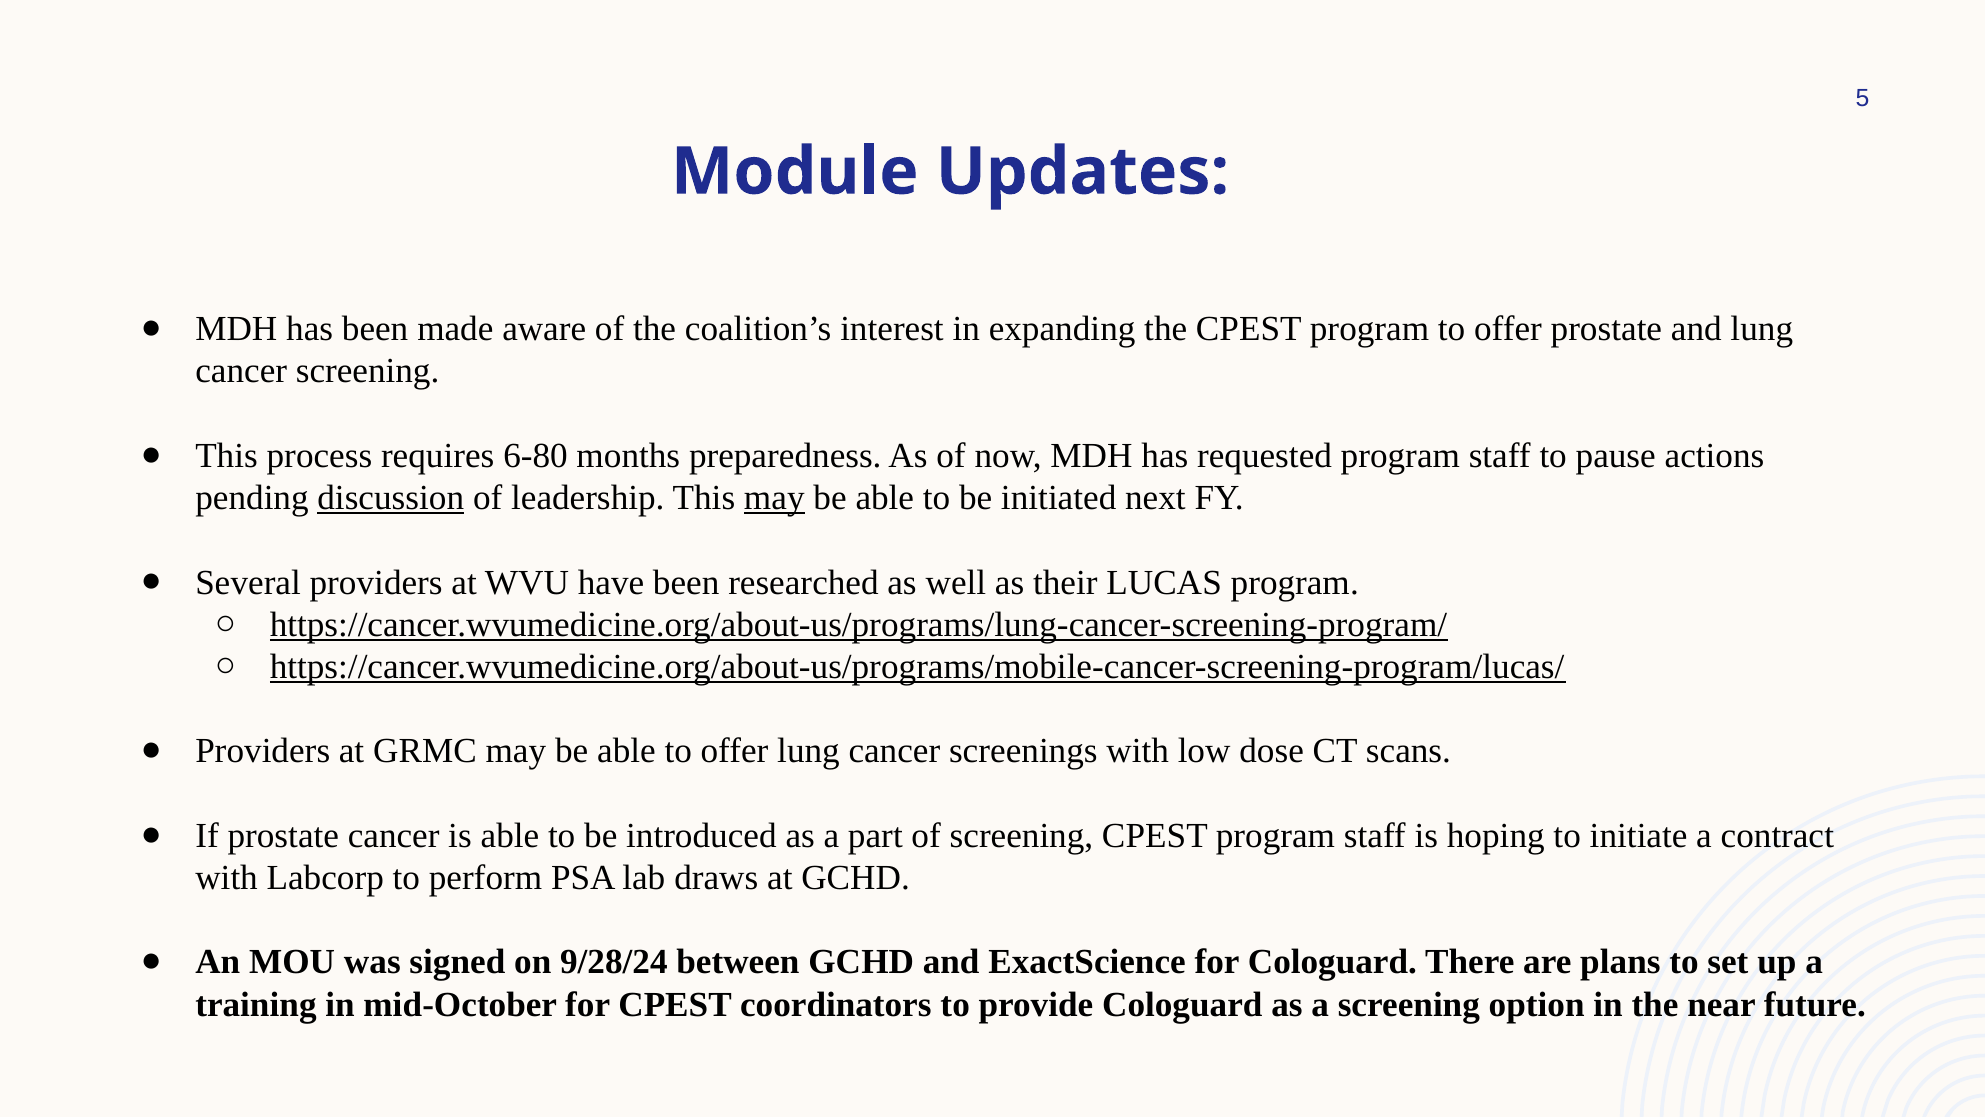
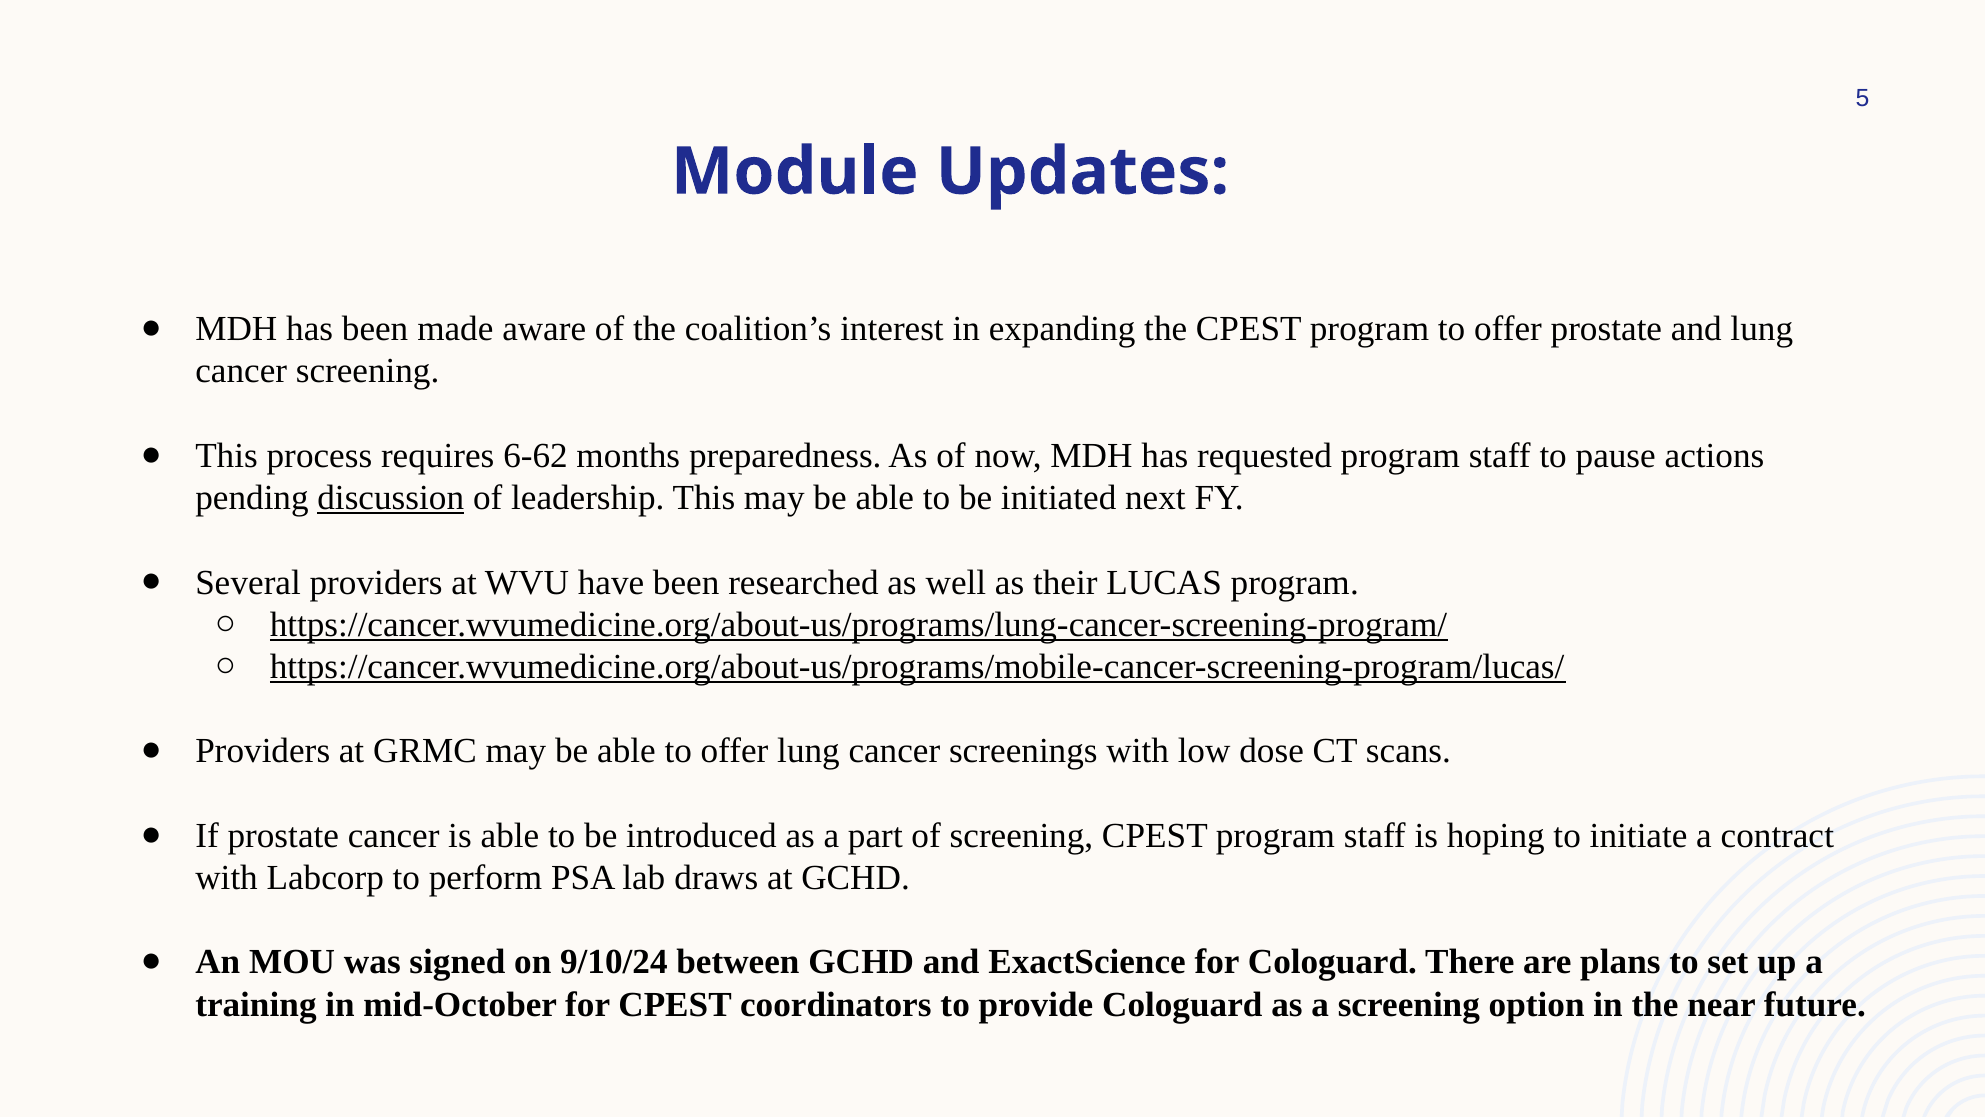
6-80: 6-80 -> 6-62
may at (774, 498) underline: present -> none
9/28/24: 9/28/24 -> 9/10/24
